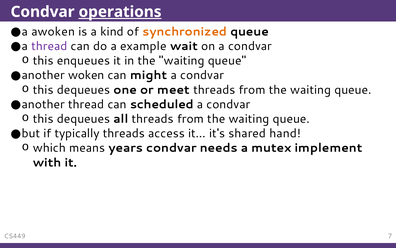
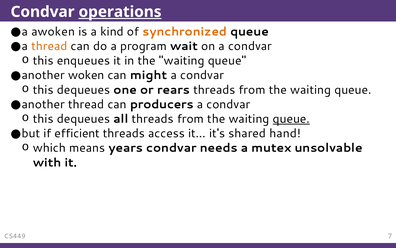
thread at (49, 46) colour: purple -> orange
example: example -> program
meet: meet -> rears
scheduled: scheduled -> producers
queue at (291, 119) underline: none -> present
typically: typically -> efficient
implement: implement -> unsolvable
